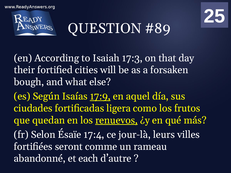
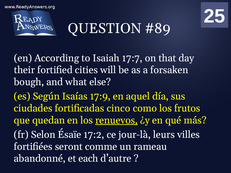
17:3: 17:3 -> 17:7
17:9 underline: present -> none
ligera: ligera -> cinco
17:4: 17:4 -> 17:2
